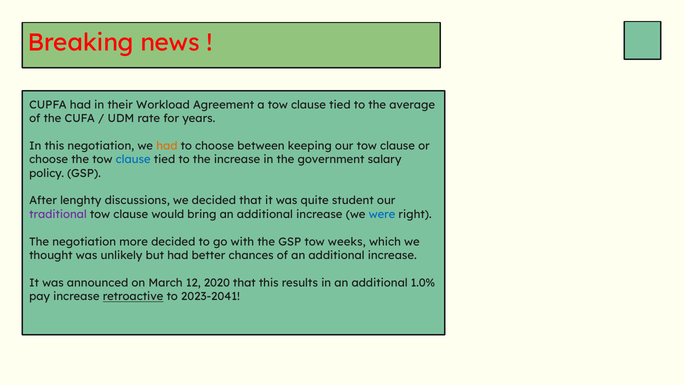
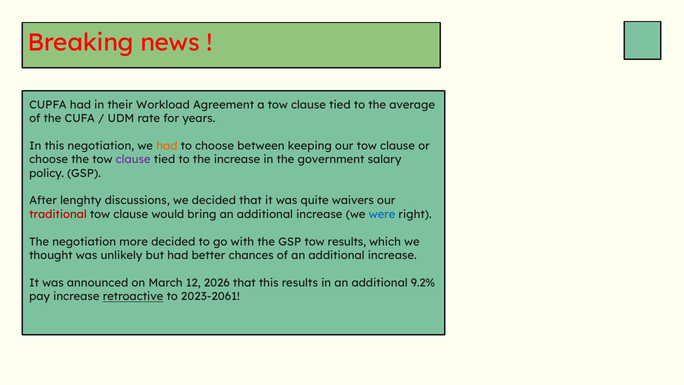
clause at (133, 160) colour: blue -> purple
student: student -> waivers
traditional colour: purple -> red
tow weeks: weeks -> results
2020: 2020 -> 2026
1.0%: 1.0% -> 9.2%
2023-2041: 2023-2041 -> 2023-2061
